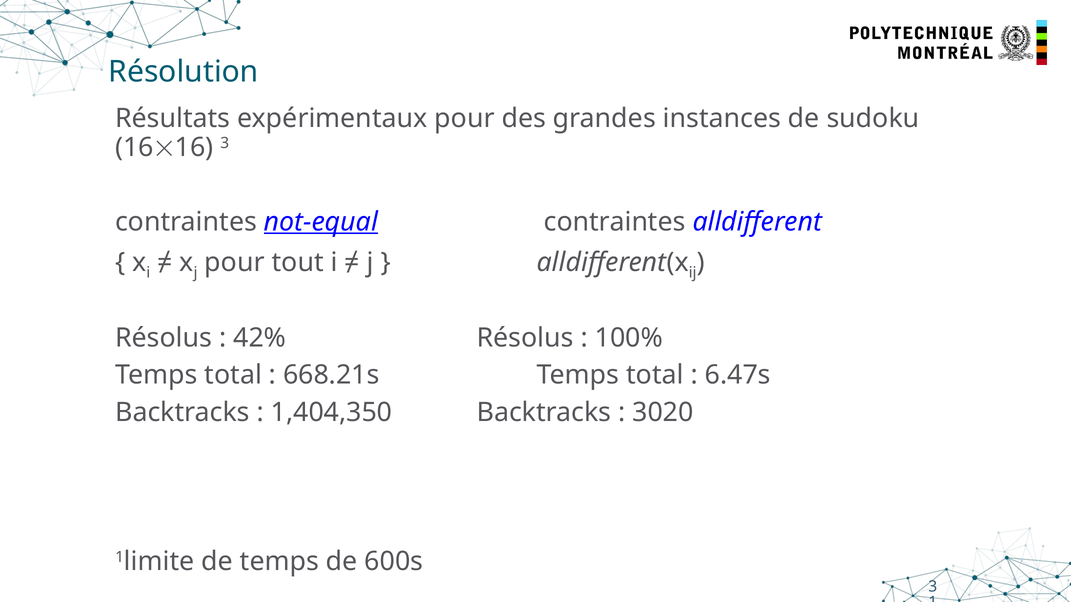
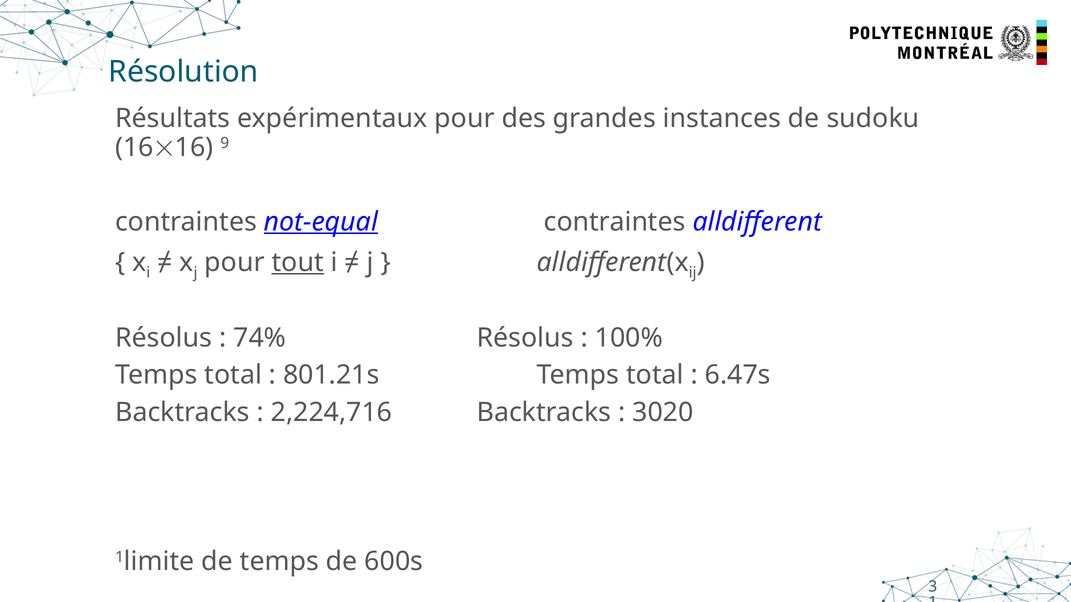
1616 3: 3 -> 9
tout underline: none -> present
42%: 42% -> 74%
668.21s: 668.21s -> 801.21s
1,404,350: 1,404,350 -> 2,224,716
